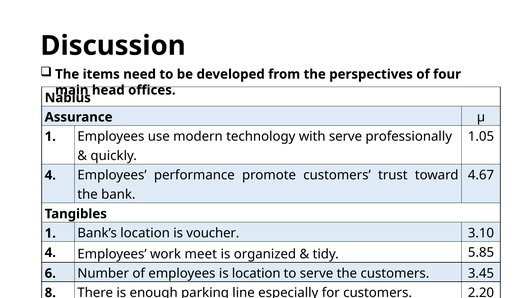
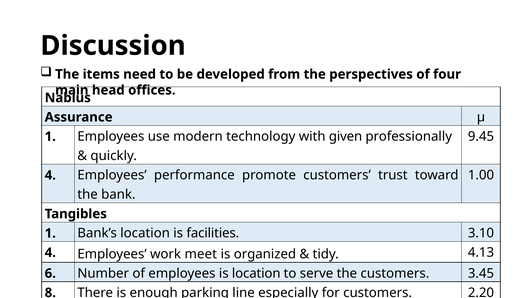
1.05: 1.05 -> 9.45
with serve: serve -> given
4.67: 4.67 -> 1.00
voucher: voucher -> facilities
5.85: 5.85 -> 4.13
